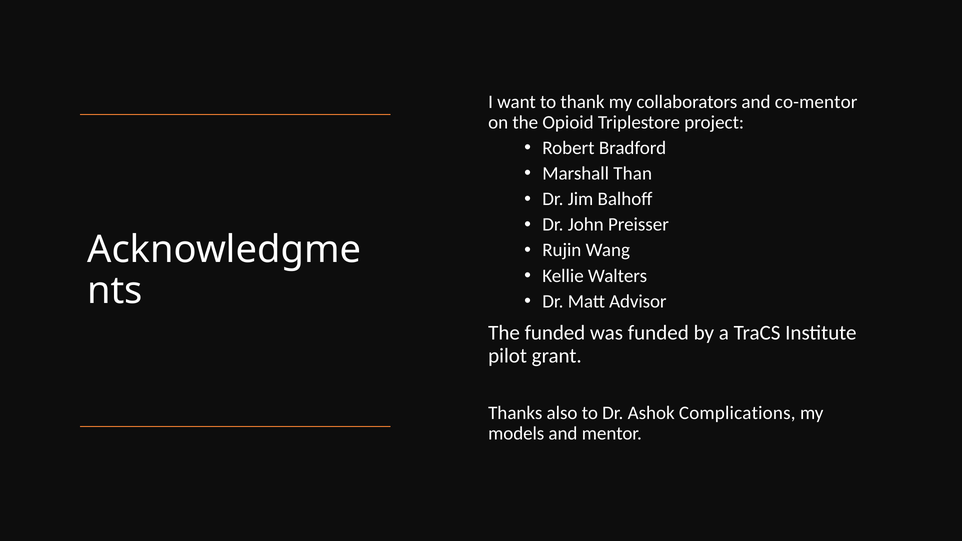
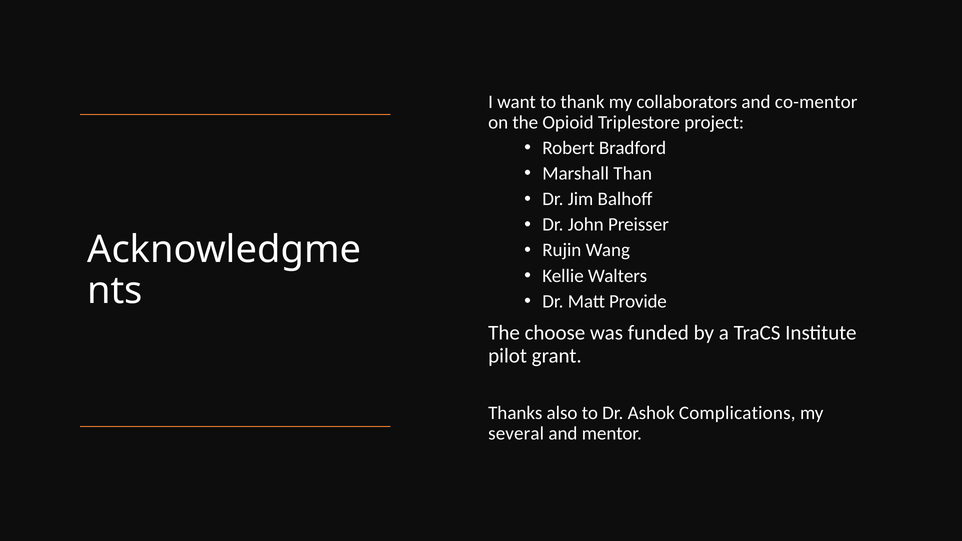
Advisor: Advisor -> Provide
The funded: funded -> choose
models: models -> several
